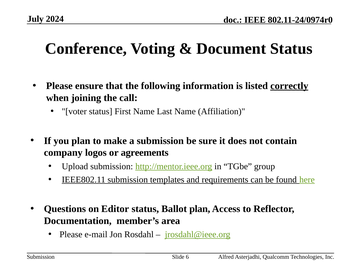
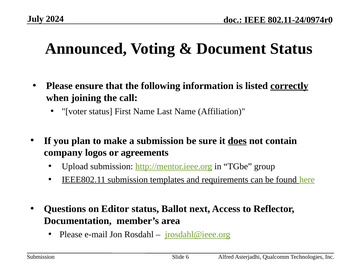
Conference: Conference -> Announced
does underline: none -> present
Ballot plan: plan -> next
